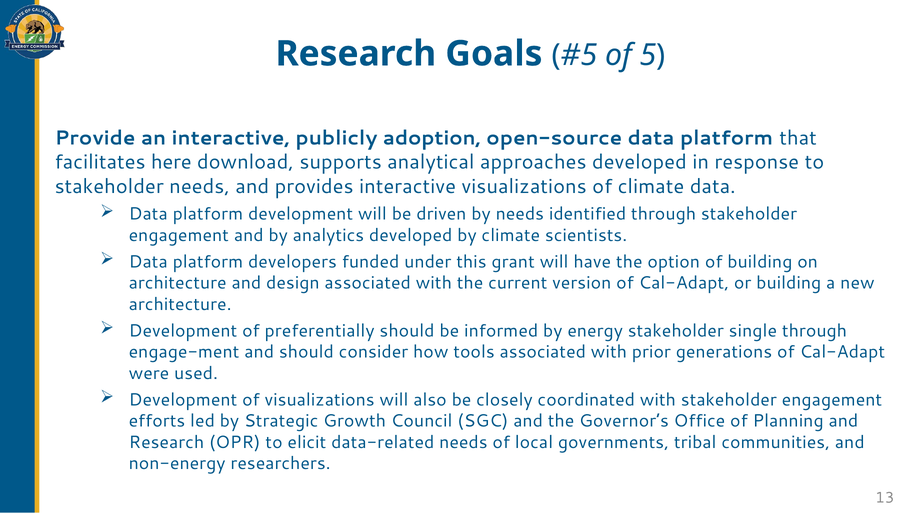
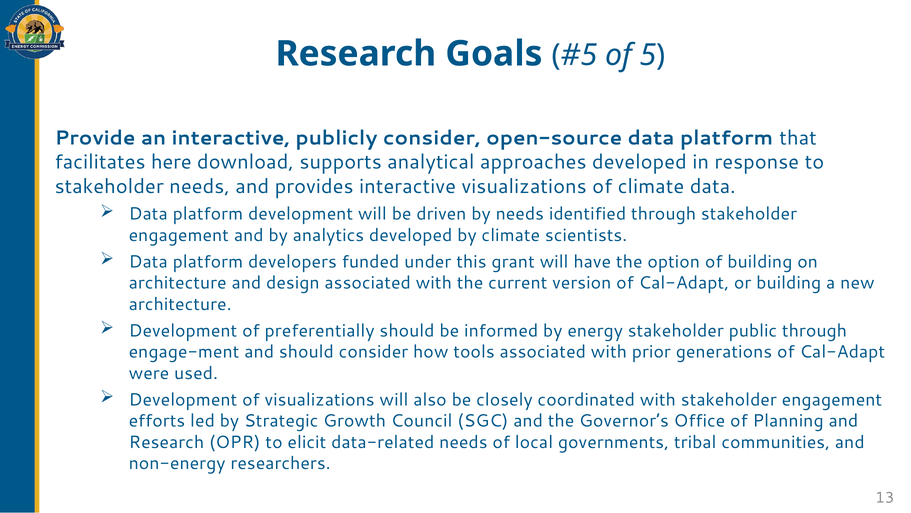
publicly adoption: adoption -> consider
single: single -> public
